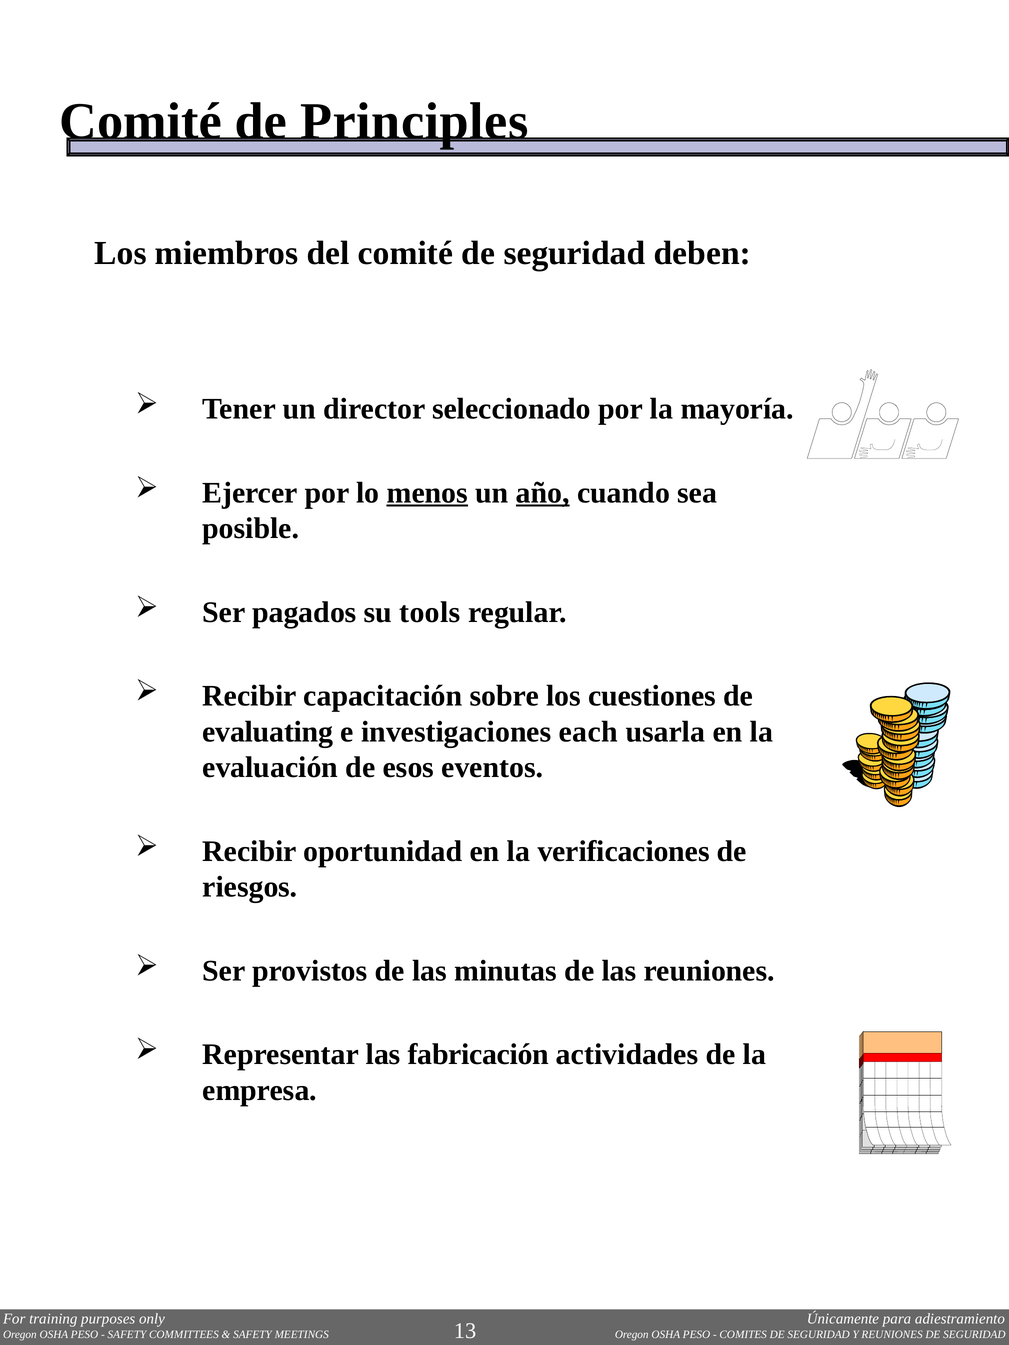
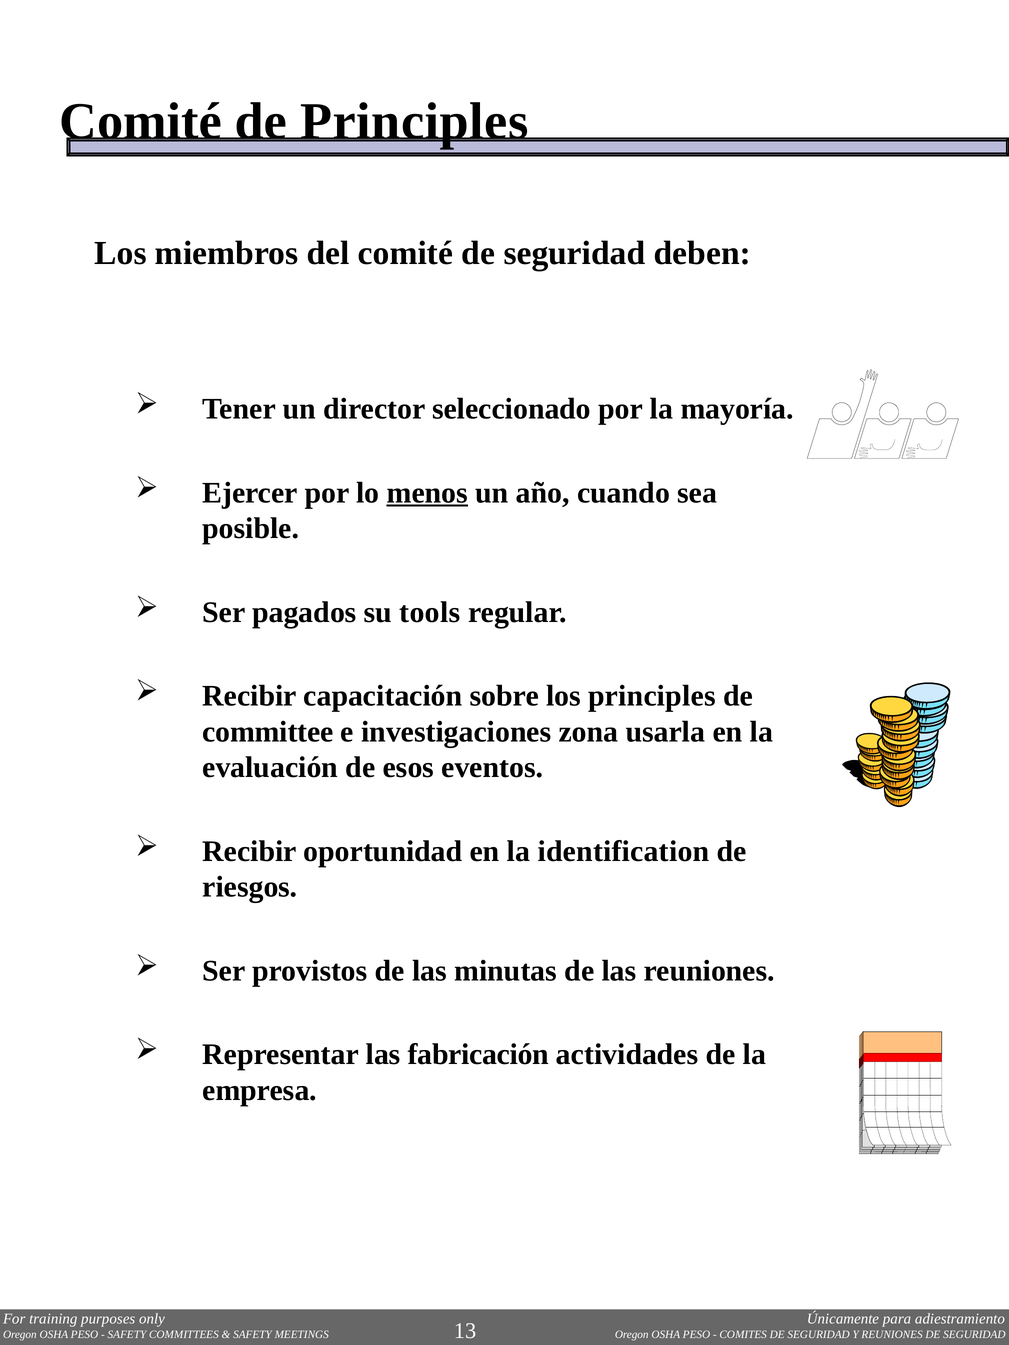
año underline: present -> none
los cuestiones: cuestiones -> principles
evaluating: evaluating -> committee
each: each -> zona
verificaciones: verificaciones -> identification
